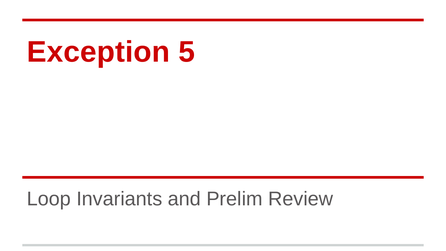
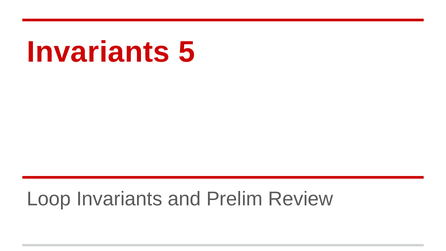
Exception at (98, 52): Exception -> Invariants
